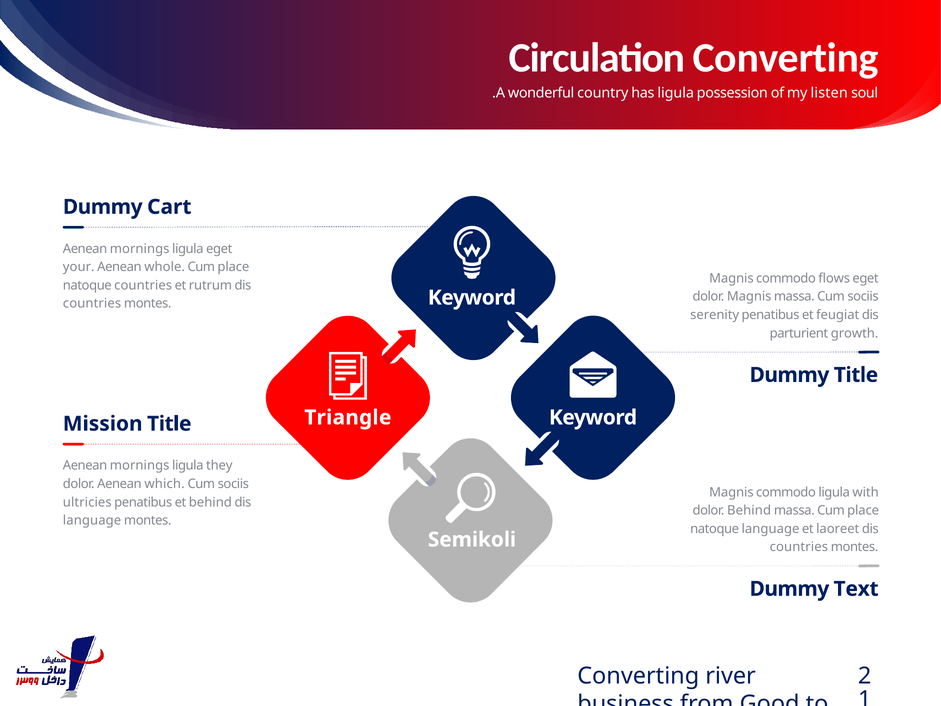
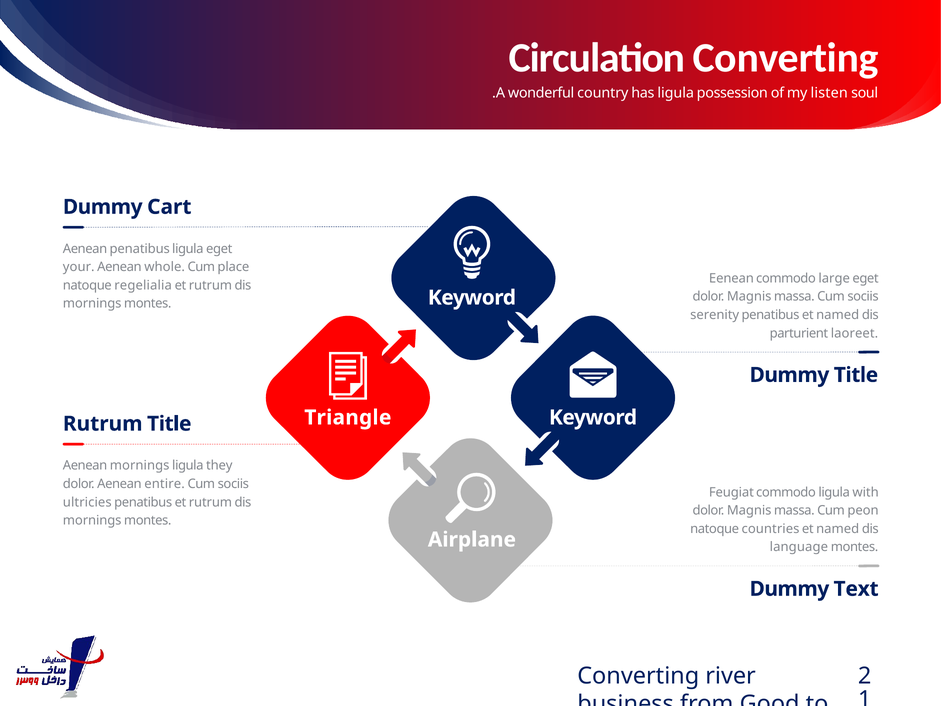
mornings at (140, 249): mornings -> penatibus
Magnis at (731, 278): Magnis -> Eenean
flows: flows -> large
natoque countries: countries -> regelialia
countries at (92, 304): countries -> mornings
penatibus et feugiat: feugiat -> named
growth: growth -> laoreet
Mission at (103, 424): Mission -> Rutrum
which: which -> entire
Magnis at (731, 492): Magnis -> Feugiat
penatibus et behind: behind -> rutrum
Behind at (749, 510): Behind -> Magnis
massa Cum place: place -> peon
language at (92, 520): language -> mornings
natoque language: language -> countries
laoreet at (838, 529): laoreet -> named
Semikoli: Semikoli -> Airplane
countries at (799, 547): countries -> language
